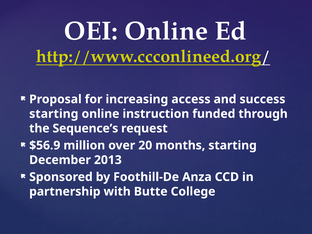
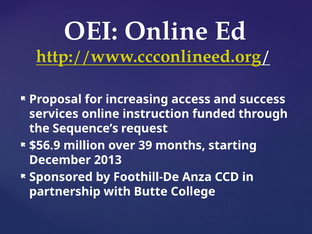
starting at (54, 114): starting -> services
20: 20 -> 39
